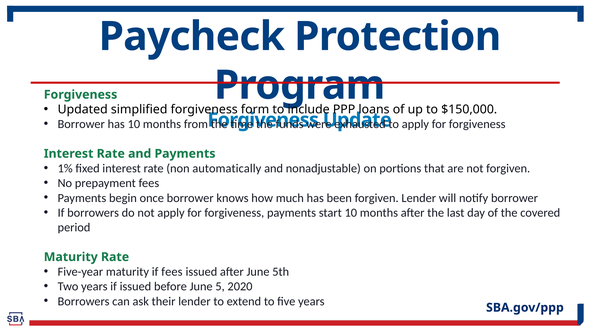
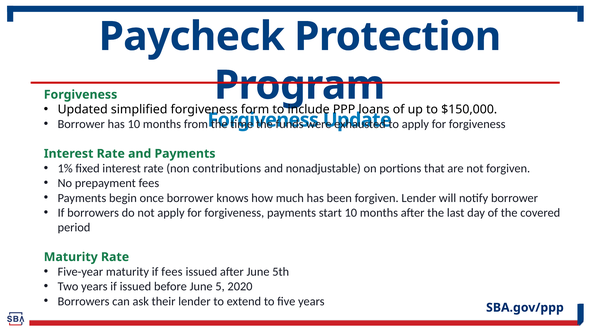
automatically: automatically -> contributions
